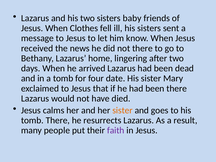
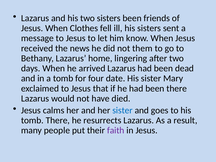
sisters baby: baby -> been
not there: there -> them
sister at (122, 110) colour: orange -> blue
